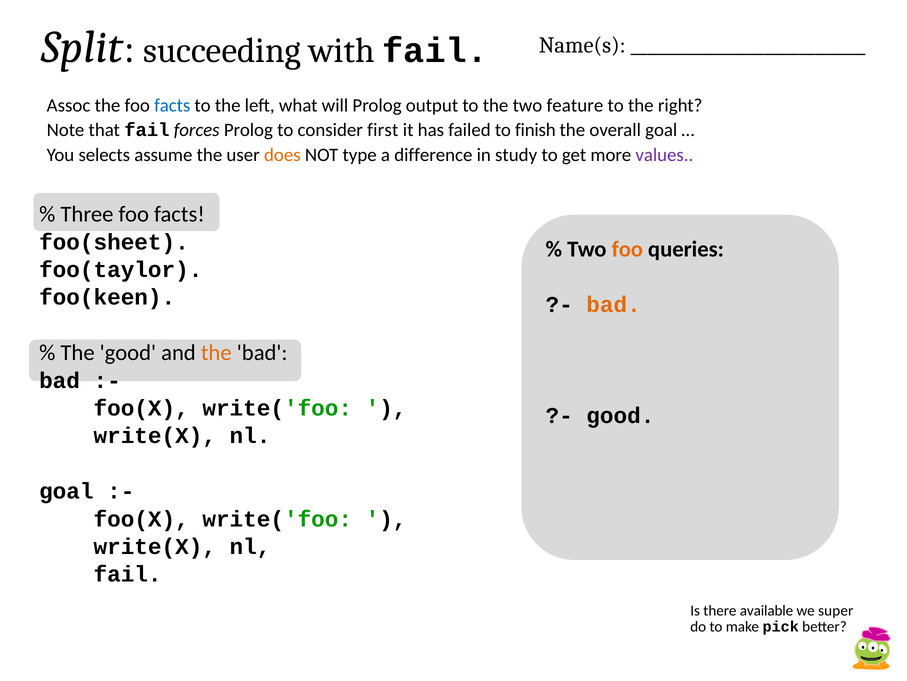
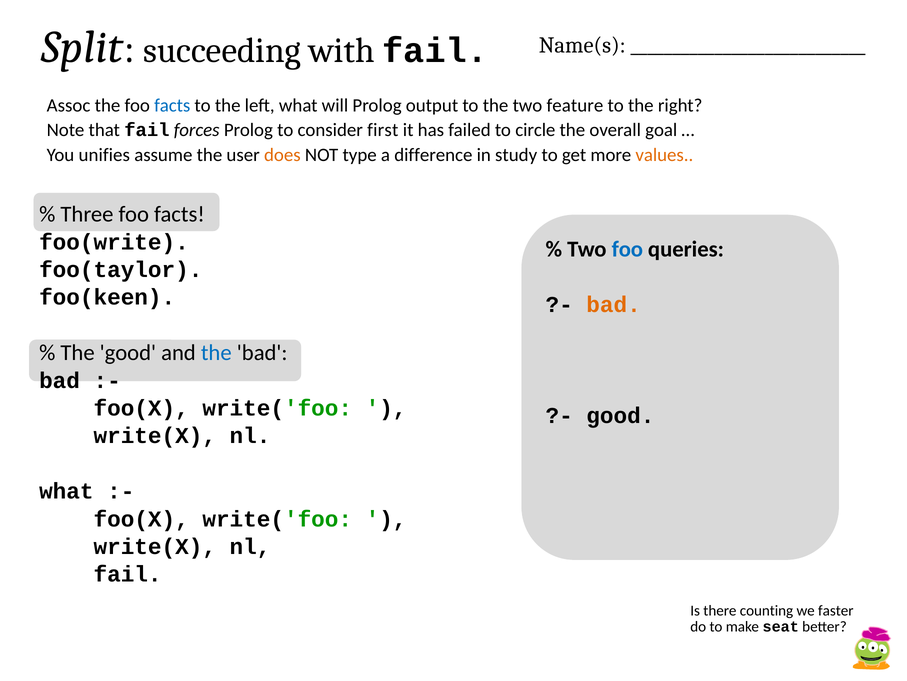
finish: finish -> circle
selects: selects -> unifies
values colour: purple -> orange
foo(sheet: foo(sheet -> foo(write
foo at (627, 249) colour: orange -> blue
the at (216, 352) colour: orange -> blue
goal at (66, 491): goal -> what
available: available -> counting
super: super -> faster
pick: pick -> seat
